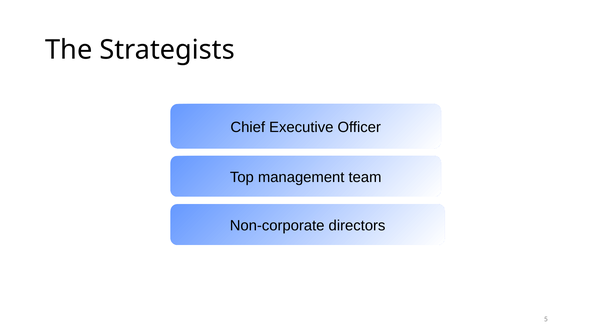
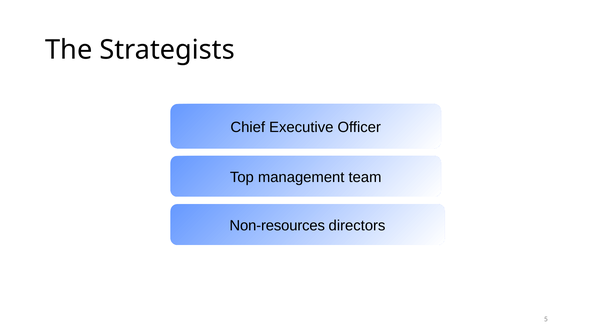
Non-corporate: Non-corporate -> Non-resources
